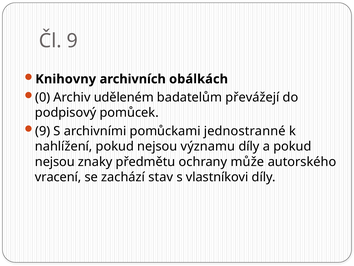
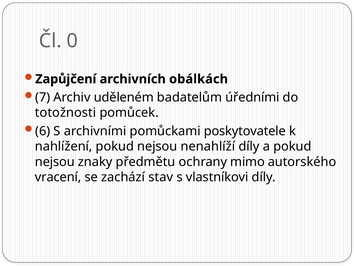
Čl 9: 9 -> 0
Knihovny: Knihovny -> Zapůjčení
0: 0 -> 7
převážejí: převážejí -> úředními
podpisový: podpisový -> totožnosti
9 at (43, 131): 9 -> 6
jednostranné: jednostranné -> poskytovatele
významu: významu -> nenahlíží
může: může -> mimo
